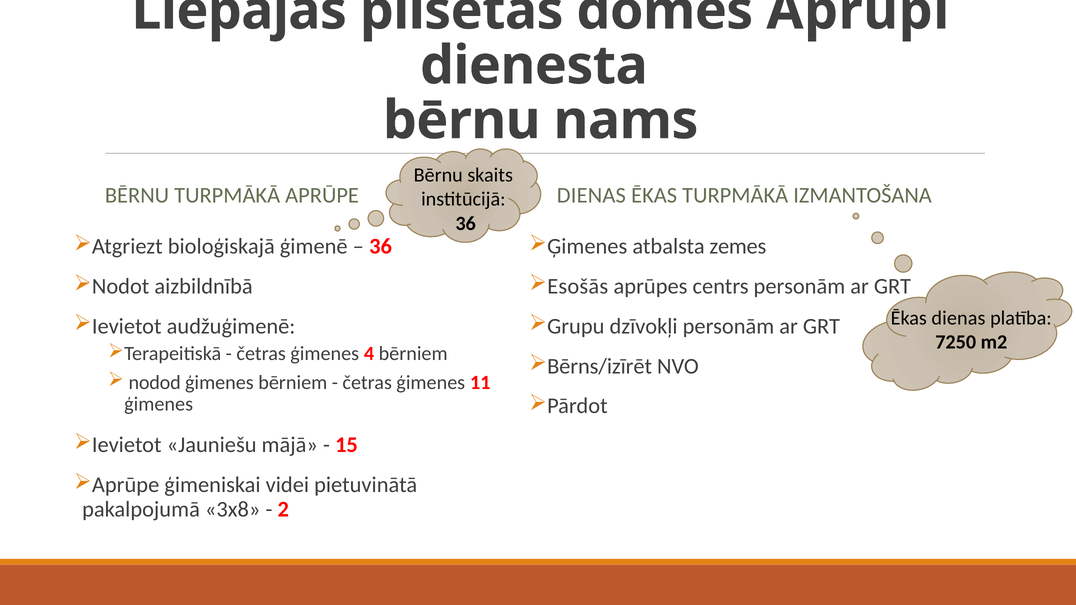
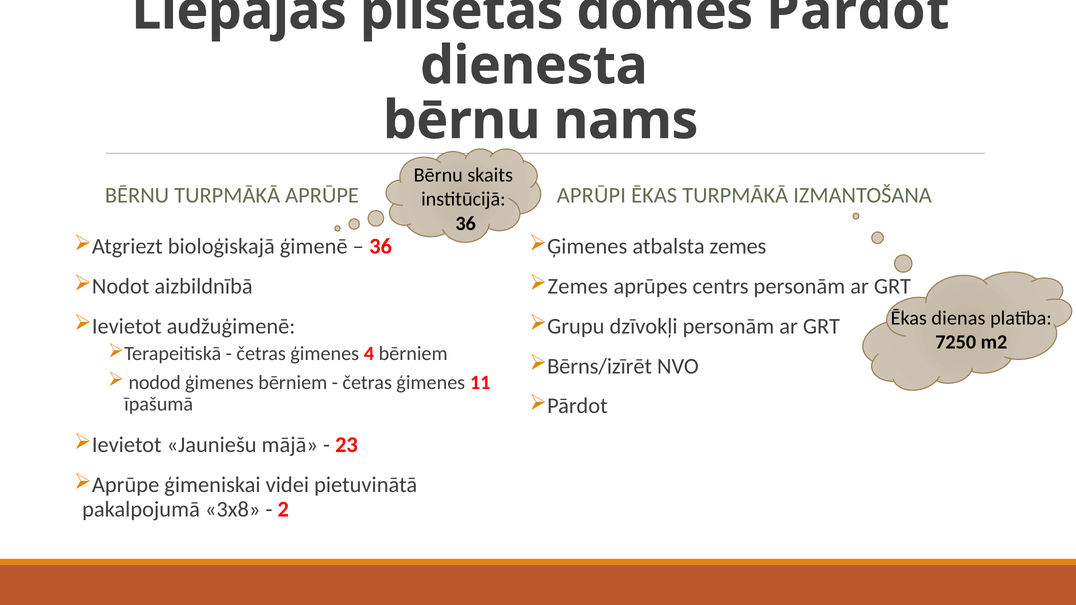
domes Aprūpi: Aprūpi -> Pārdot
DIENAS at (591, 195): DIENAS -> APRŪPI
Esošās at (578, 286): Esošās -> Zemes
ģimenes at (159, 404): ģimenes -> īpašumā
15: 15 -> 23
